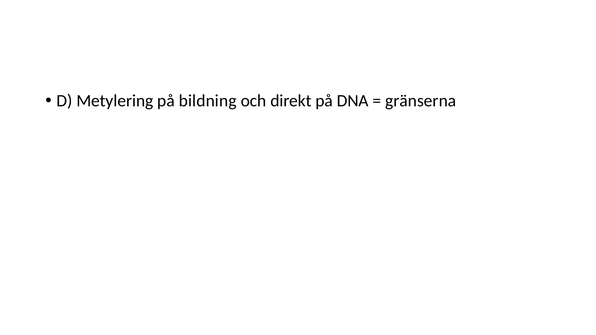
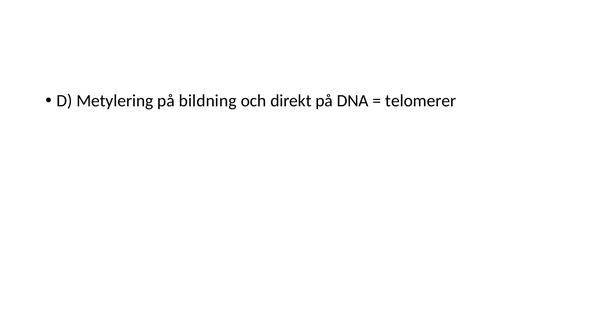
gränserna: gränserna -> telomerer
